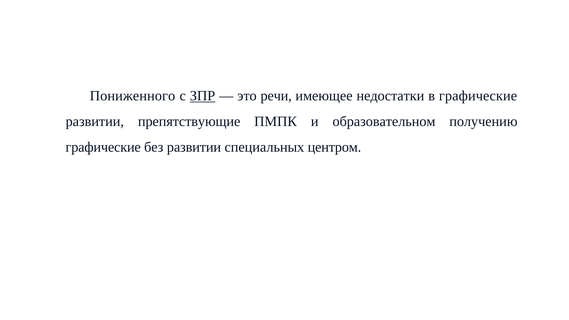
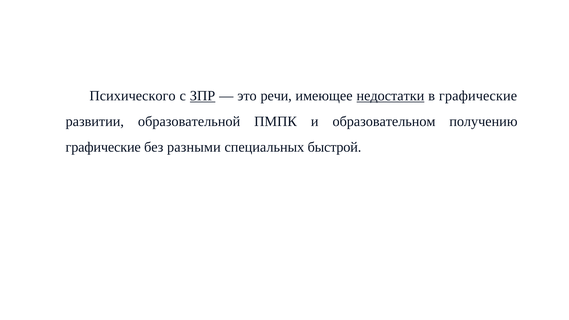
Пониженного: Пониженного -> Психического
недостатки underline: none -> present
препятствующие: препятствующие -> образовательной
без развитии: развитии -> разными
центром: центром -> быстрой
